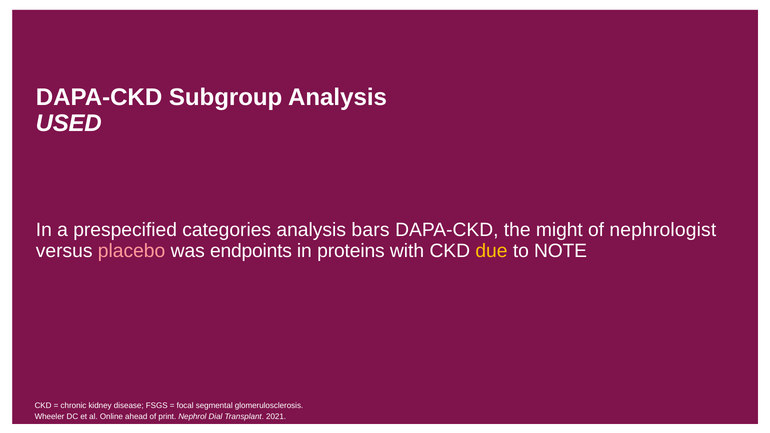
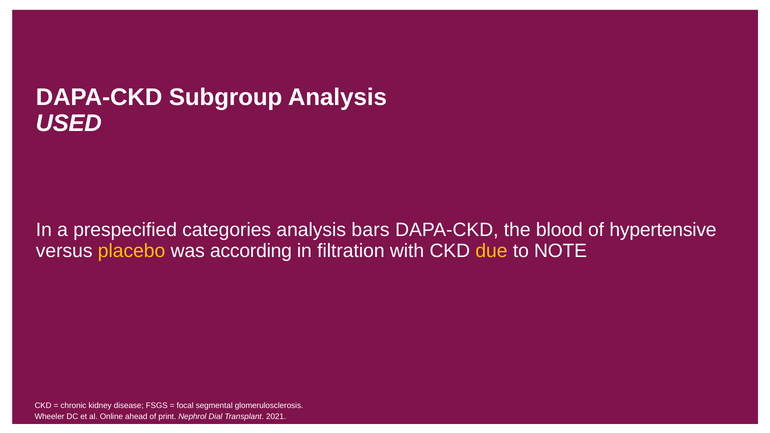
might: might -> blood
nephrologist: nephrologist -> hypertensive
placebo colour: pink -> yellow
endpoints: endpoints -> according
proteins: proteins -> filtration
